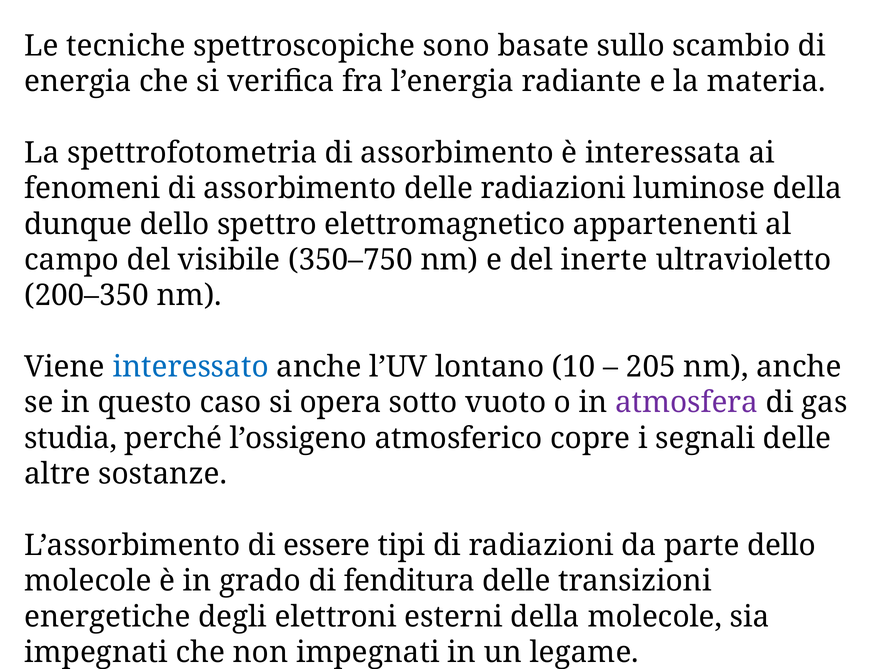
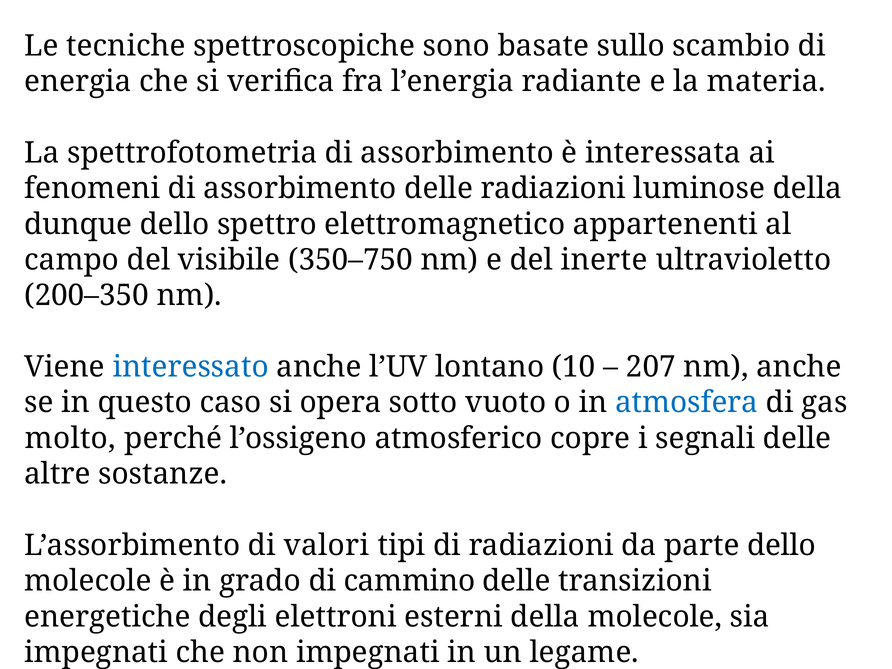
205: 205 -> 207
atmosfera colour: purple -> blue
studia: studia -> molto
essere: essere -> valori
fenditura: fenditura -> cammino
